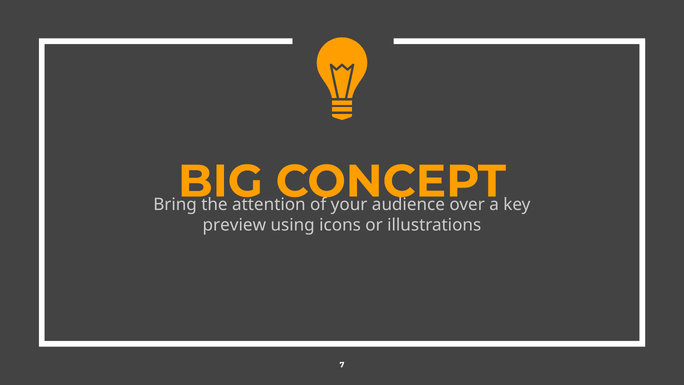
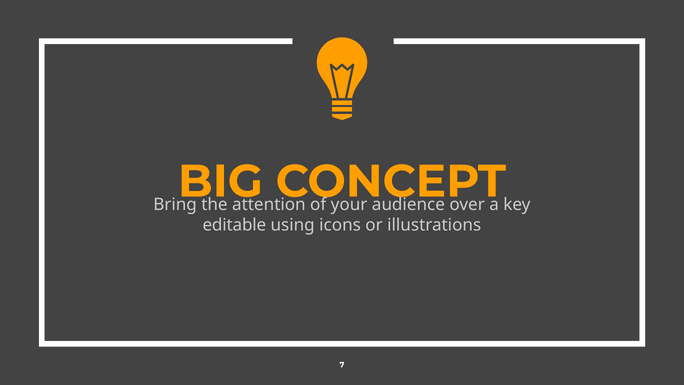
preview: preview -> editable
